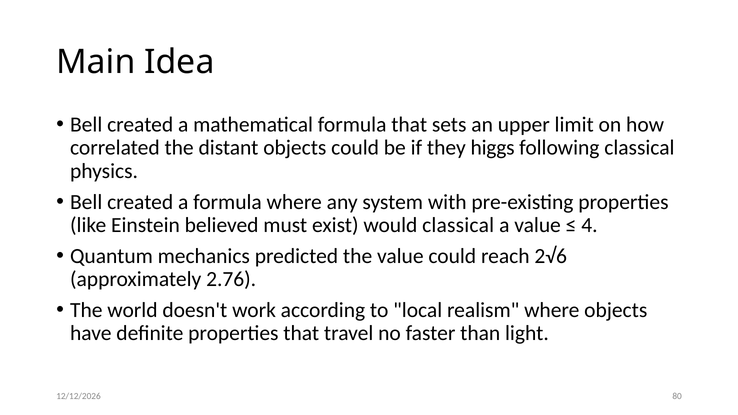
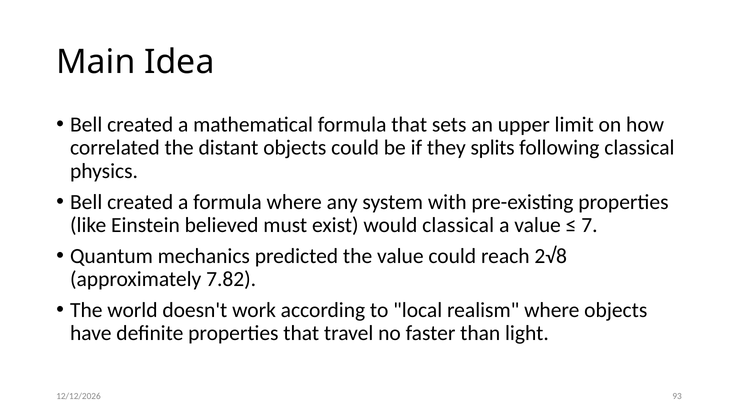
higgs: higgs -> splits
4: 4 -> 7
2√6: 2√6 -> 2√8
2.76: 2.76 -> 7.82
80: 80 -> 93
